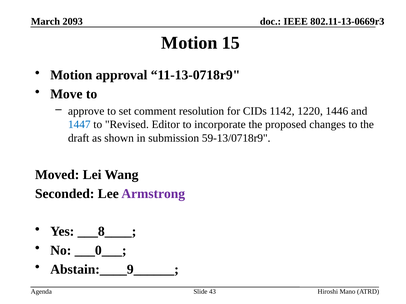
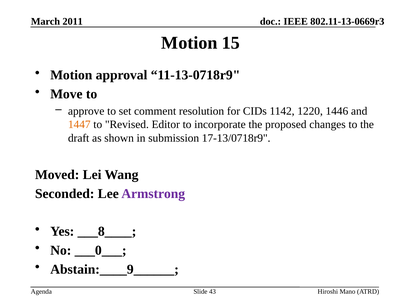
2093: 2093 -> 2011
1447 colour: blue -> orange
59-13/0718r9: 59-13/0718r9 -> 17-13/0718r9
